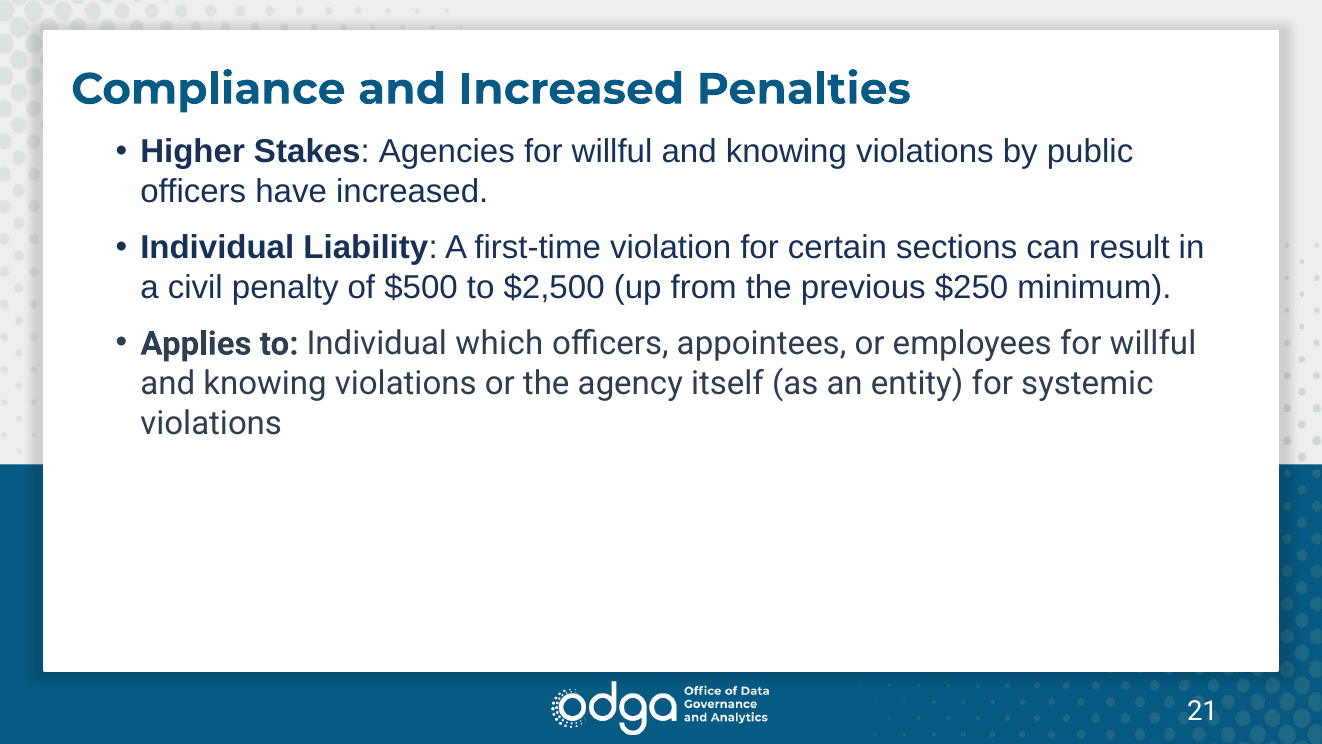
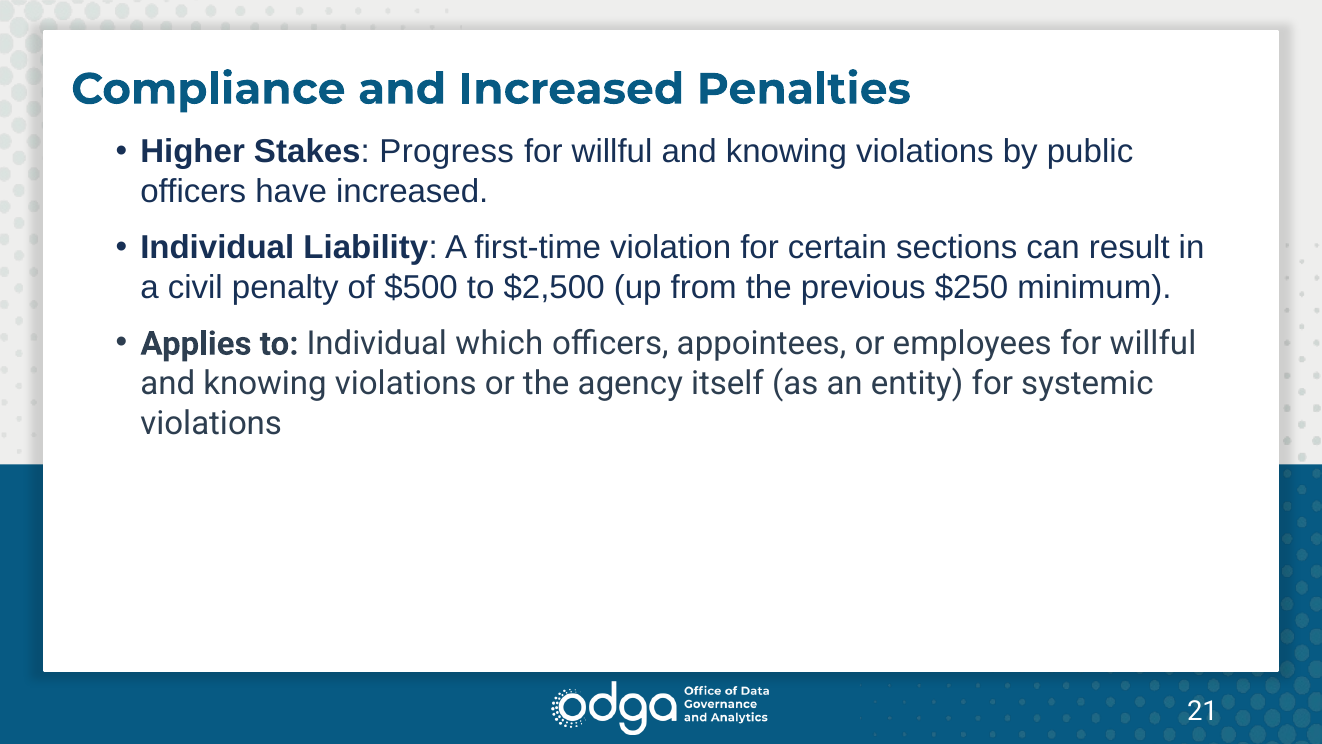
Agencies: Agencies -> Progress
